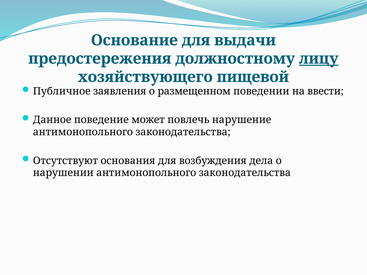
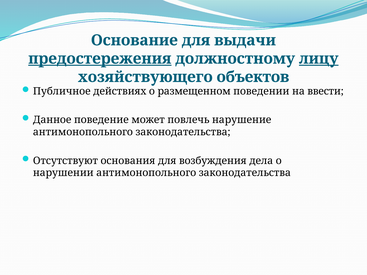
предостережения underline: none -> present
пищевой: пищевой -> объектов
заявления: заявления -> действиях
